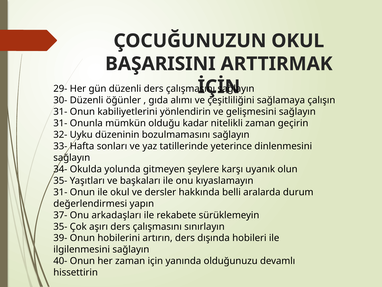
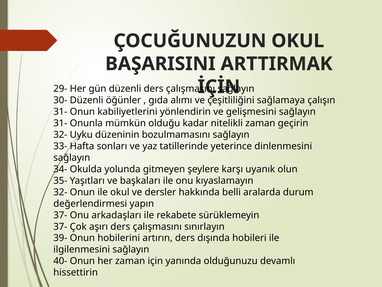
31- at (60, 192): 31- -> 32-
35- at (60, 226): 35- -> 37-
